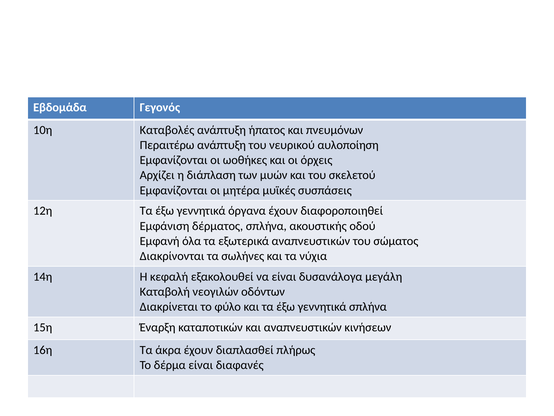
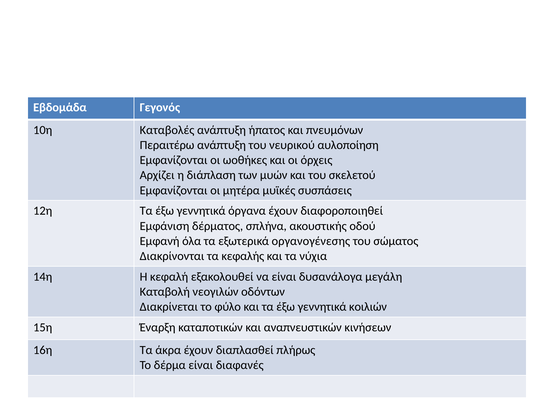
εξωτερικά αναπνευστικών: αναπνευστικών -> οργανογένεσης
σωλήνες: σωλήνες -> κεφαλής
γεννητικά σπλήνα: σπλήνα -> κοιλιών
